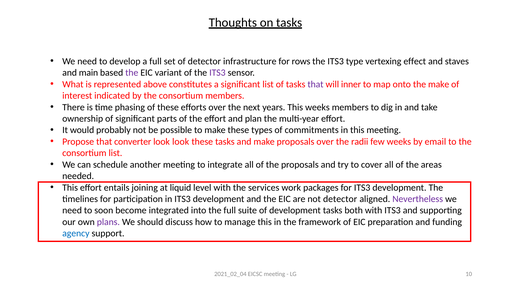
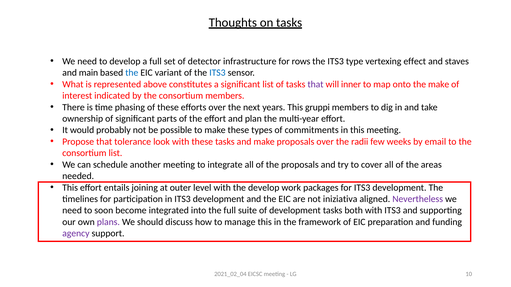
the at (132, 73) colour: purple -> blue
ITS3 at (217, 73) colour: purple -> blue
This weeks: weeks -> gruppi
converter: converter -> tolerance
look look: look -> with
liquid: liquid -> outer
the services: services -> develop
not detector: detector -> iniziativa
agency colour: blue -> purple
